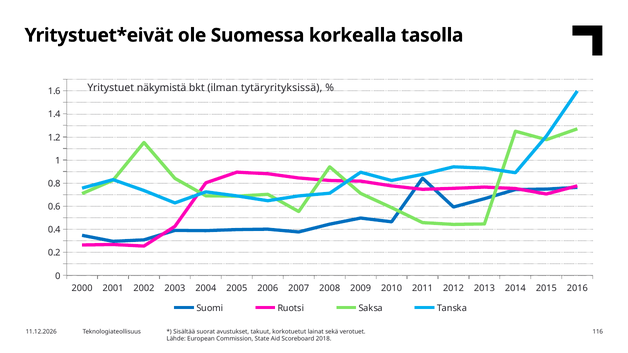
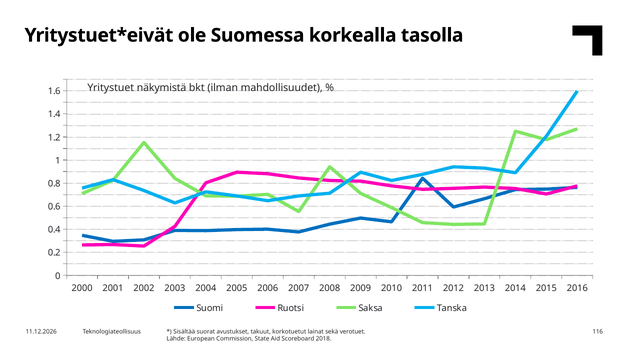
tytäryrityksissä: tytäryrityksissä -> mahdollisuudet
